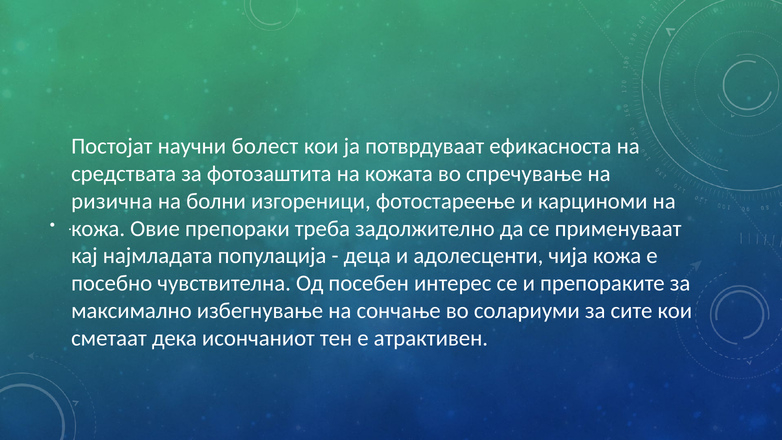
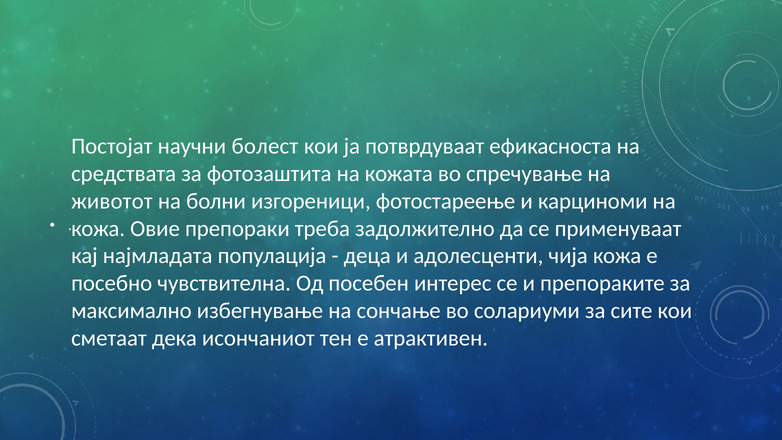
ризична: ризична -> животот
